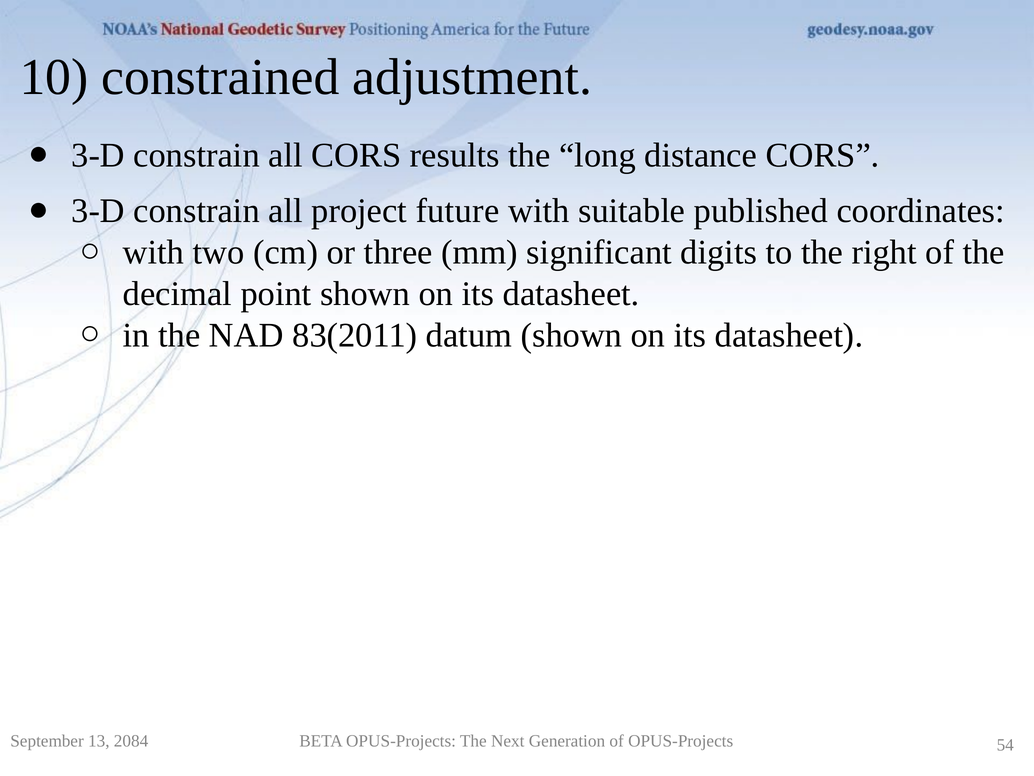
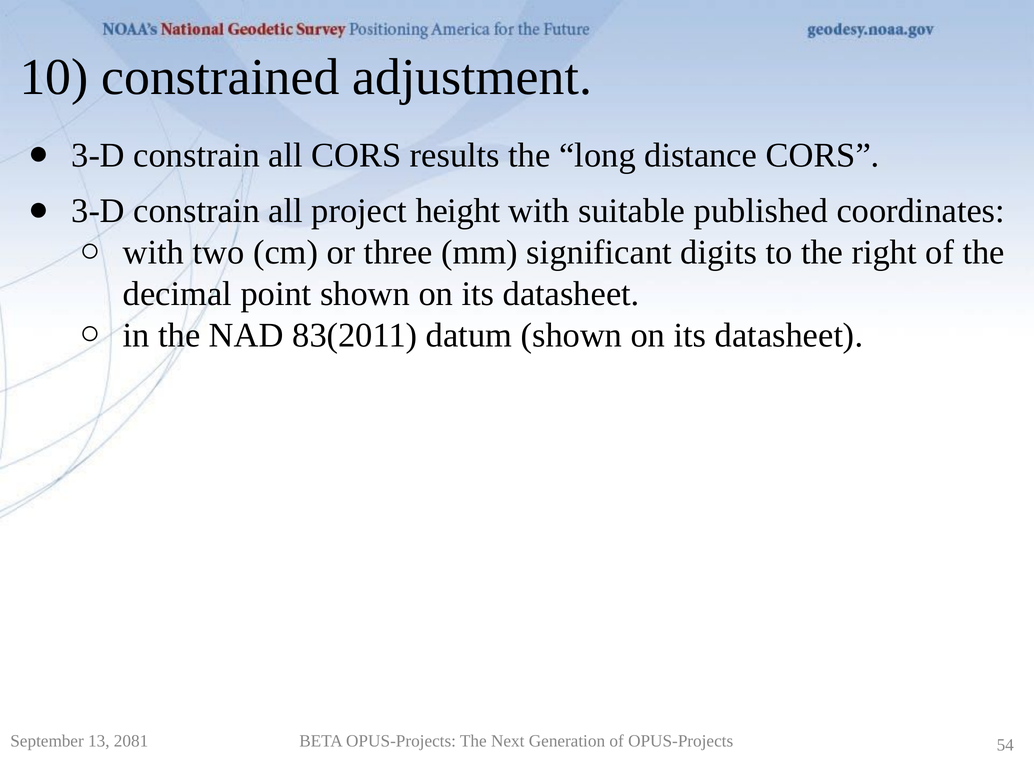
future: future -> height
2084: 2084 -> 2081
